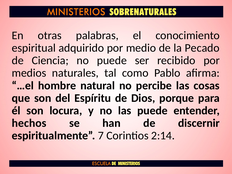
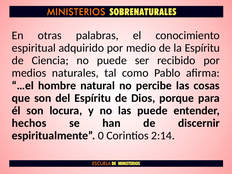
la Pecado: Pecado -> Espíritu
7: 7 -> 0
